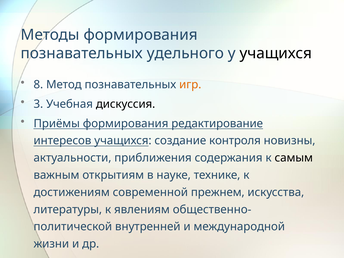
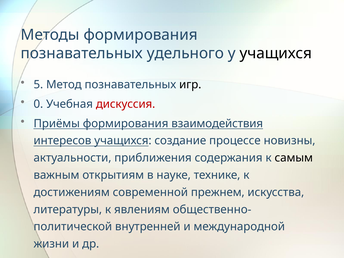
8: 8 -> 5
игр colour: orange -> black
3: 3 -> 0
дискуссия colour: black -> red
редактирование: редактирование -> взаимодействия
контроля: контроля -> процессе
